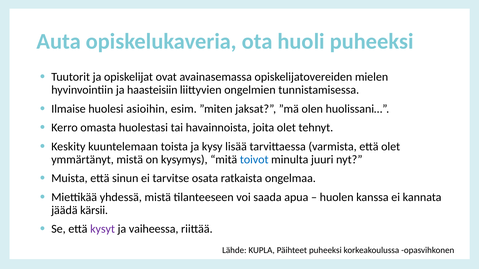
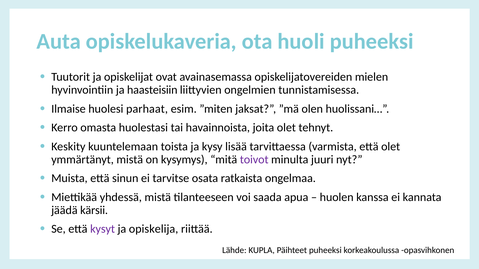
asioihin: asioihin -> parhaat
toivot colour: blue -> purple
vaiheessa: vaiheessa -> opiskelija
